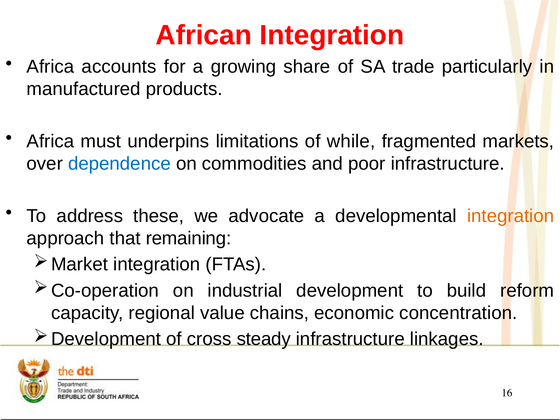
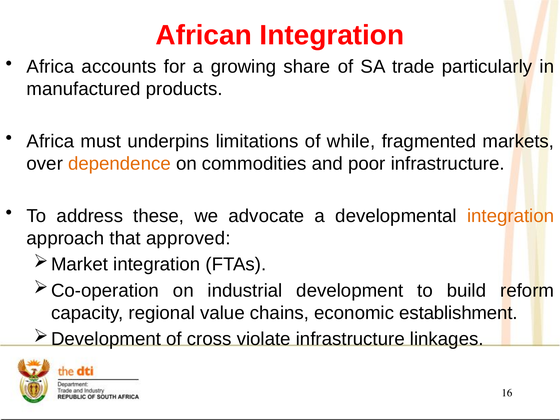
dependence colour: blue -> orange
remaining: remaining -> approved
concentration: concentration -> establishment
steady: steady -> violate
